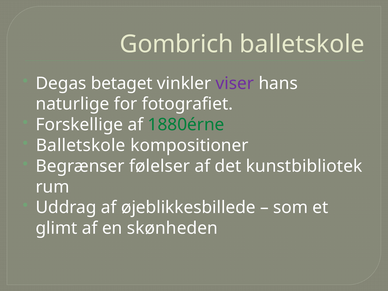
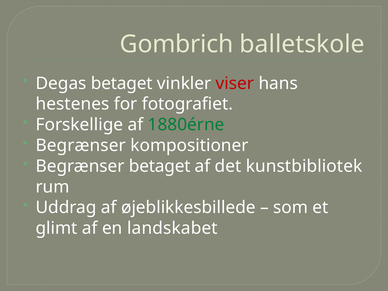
viser colour: purple -> red
naturlige: naturlige -> hestenes
Balletskole at (81, 145): Balletskole -> Begrænser
Begrænser følelser: følelser -> betaget
skønheden: skønheden -> landskabet
